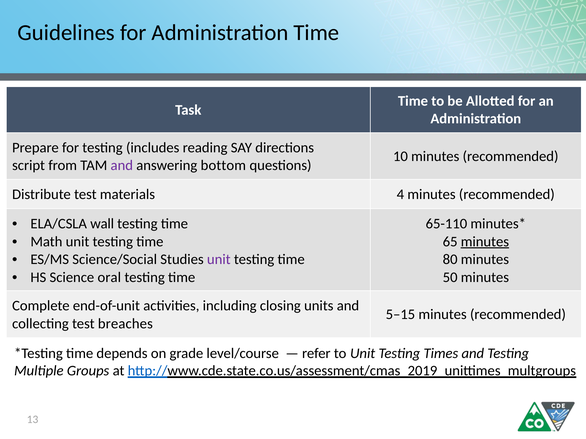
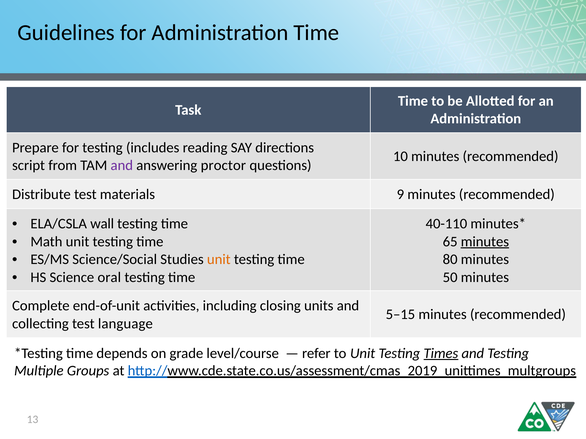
bottom: bottom -> proctor
4: 4 -> 9
65-110: 65-110 -> 40-110
unit at (219, 260) colour: purple -> orange
breaches: breaches -> language
Times underline: none -> present
